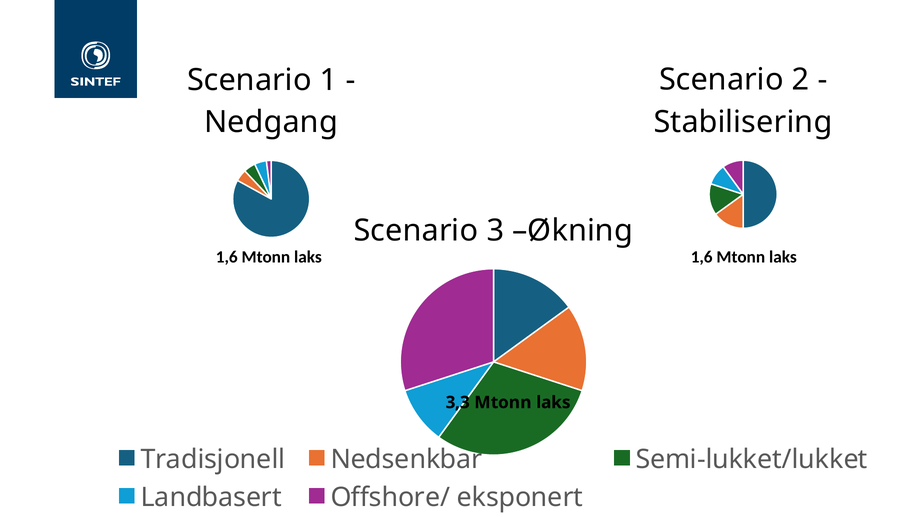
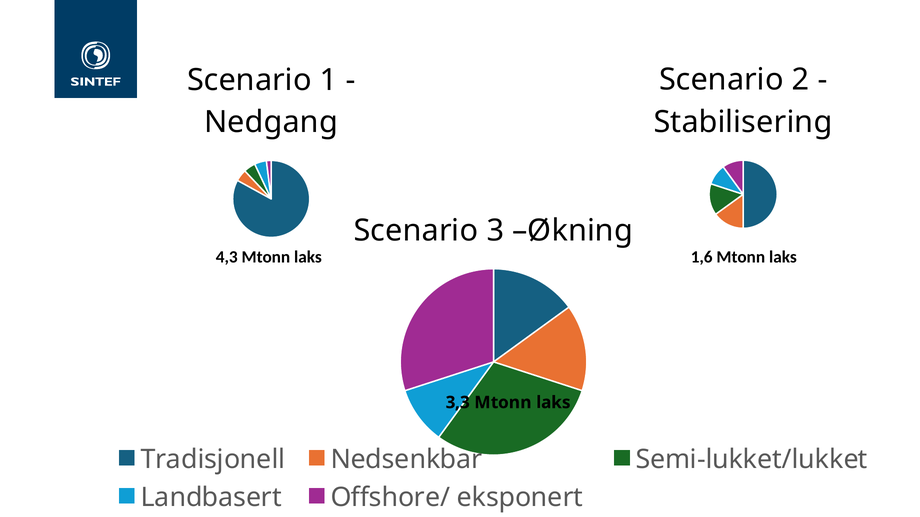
1,6 at (227, 257): 1,6 -> 4,3
